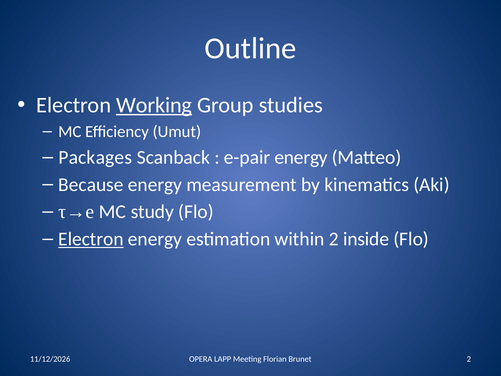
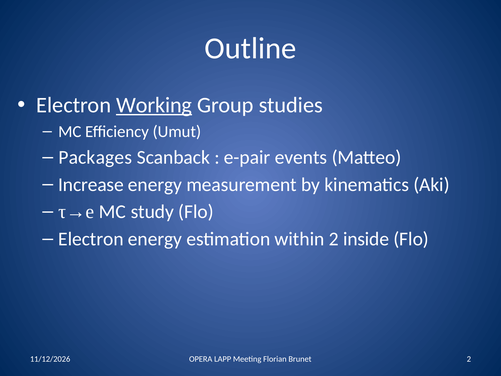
e-pair energy: energy -> events
Because: Because -> Increase
Electron at (91, 239) underline: present -> none
